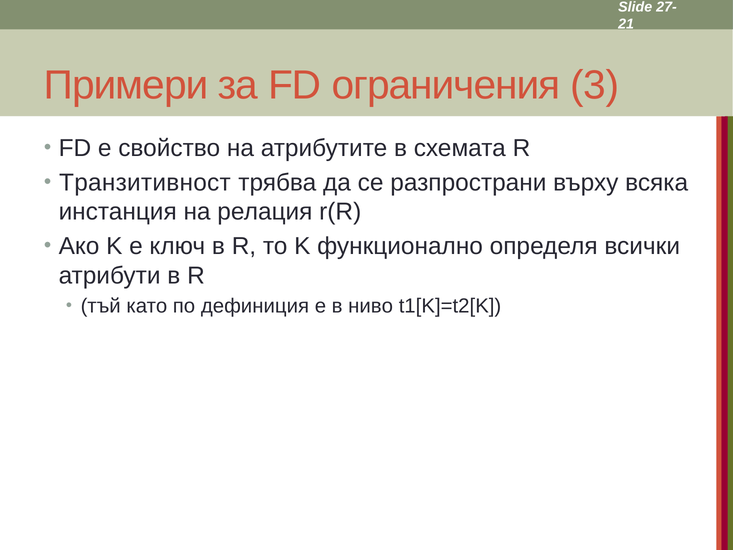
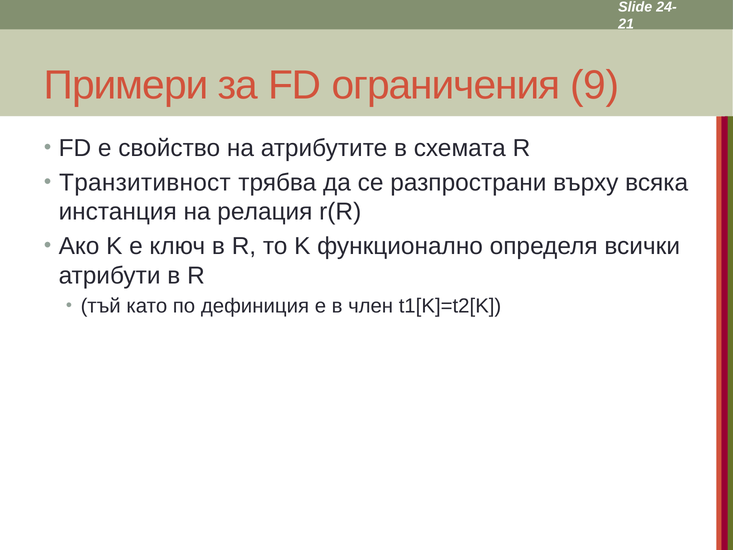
27-: 27- -> 24-
3: 3 -> 9
ниво: ниво -> член
